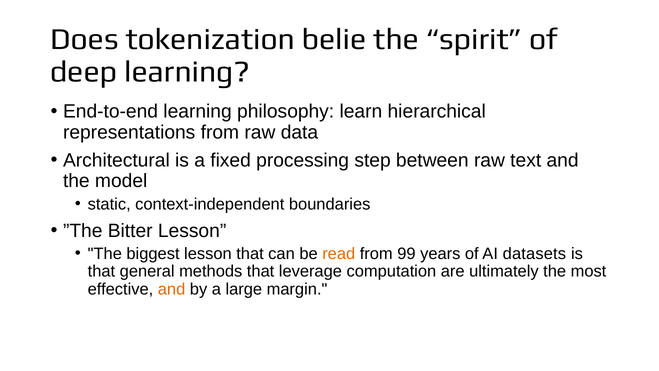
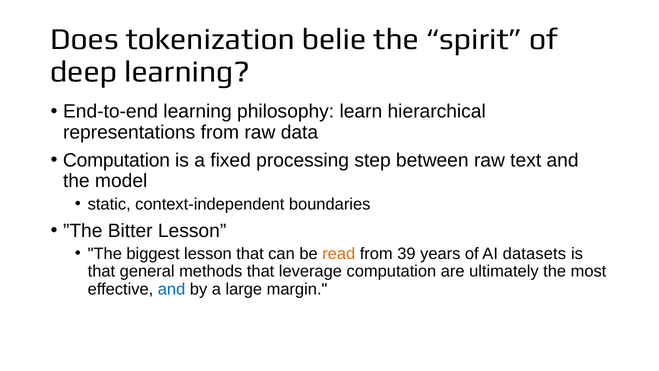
Architectural at (116, 160): Architectural -> Computation
99: 99 -> 39
and at (172, 289) colour: orange -> blue
